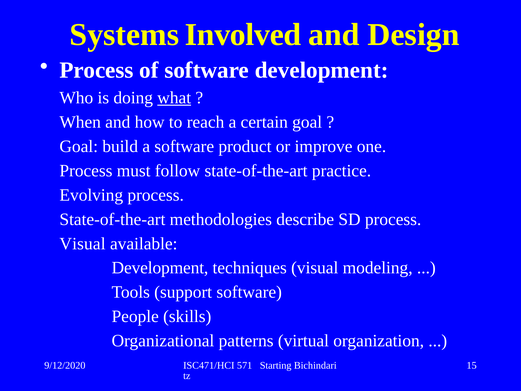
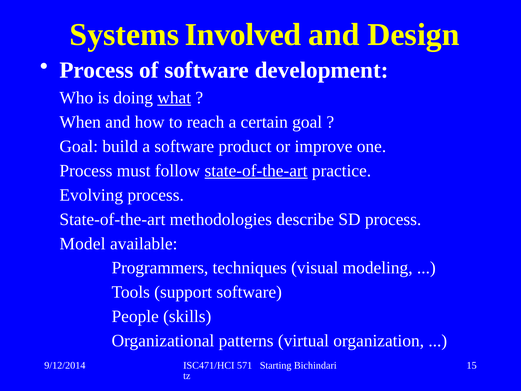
state-of-the-art at (256, 171) underline: none -> present
Visual at (83, 243): Visual -> Model
Development at (160, 268): Development -> Programmers
9/12/2020: 9/12/2020 -> 9/12/2014
